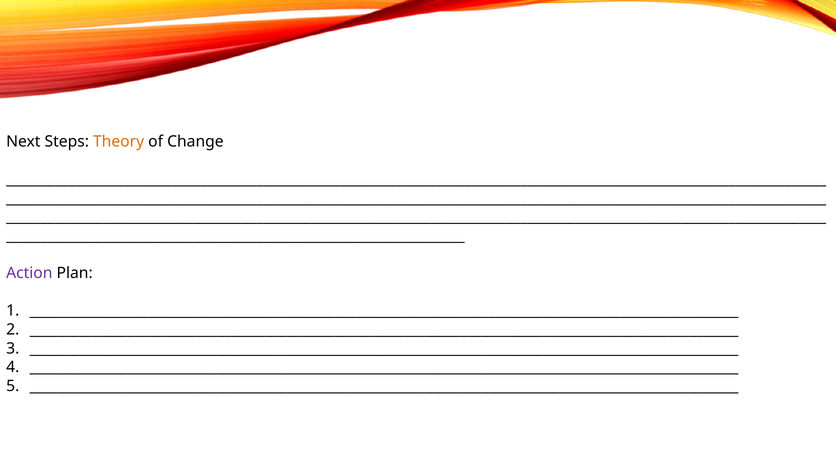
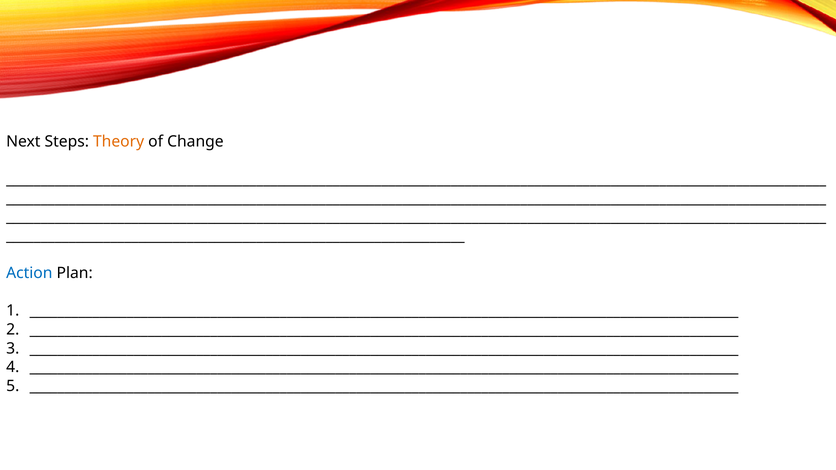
Action colour: purple -> blue
